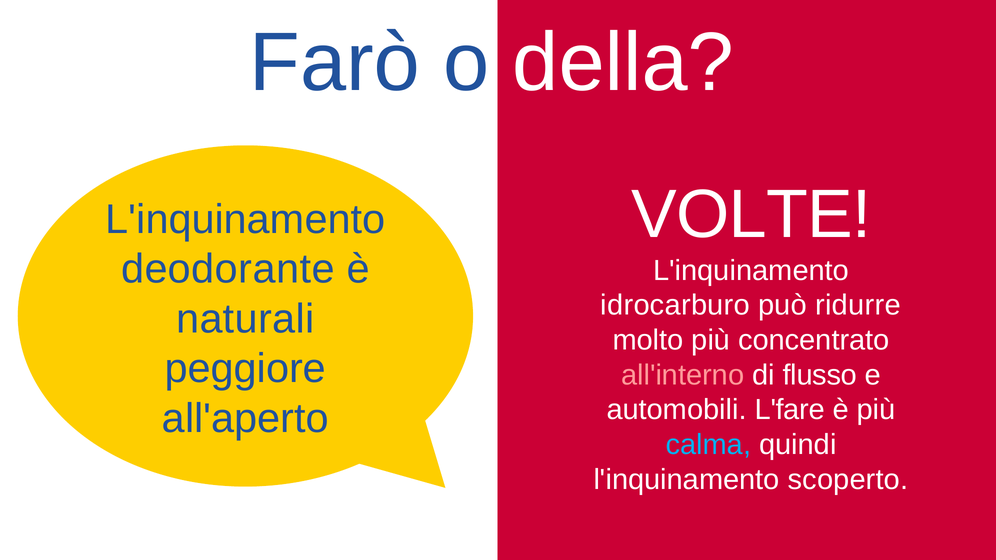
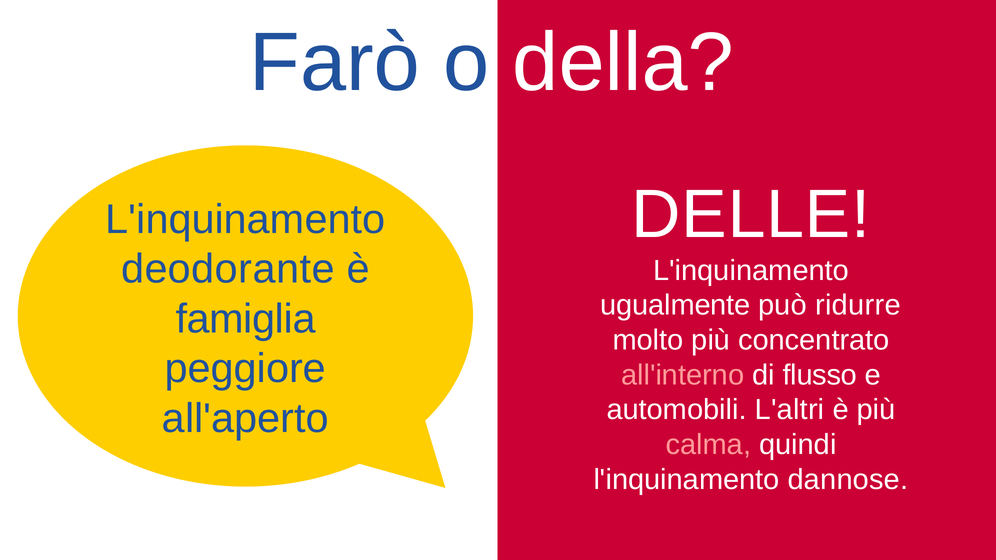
VOLTE: VOLTE -> DELLE
idrocarburo: idrocarburo -> ugualmente
naturali: naturali -> famiglia
L'fare: L'fare -> L'altri
calma colour: light blue -> pink
scoperto: scoperto -> dannose
